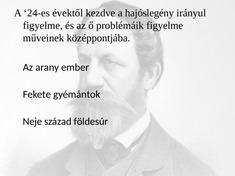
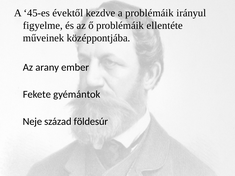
24-es: 24-es -> 45-es
a hajóslegény: hajóslegény -> problémáik
problémáik figyelme: figyelme -> ellentéte
